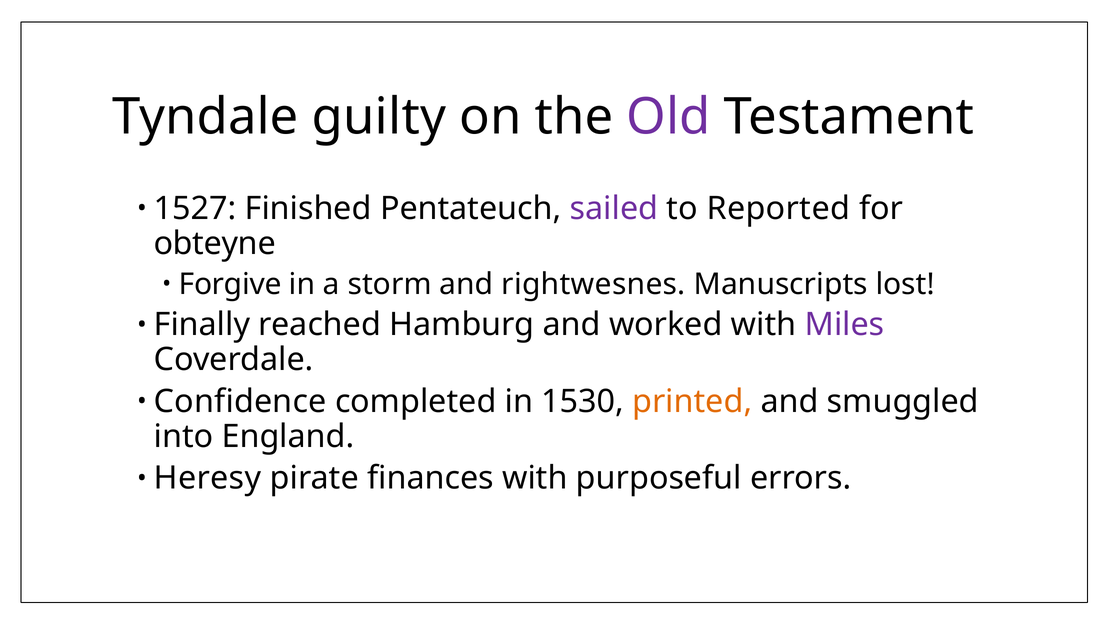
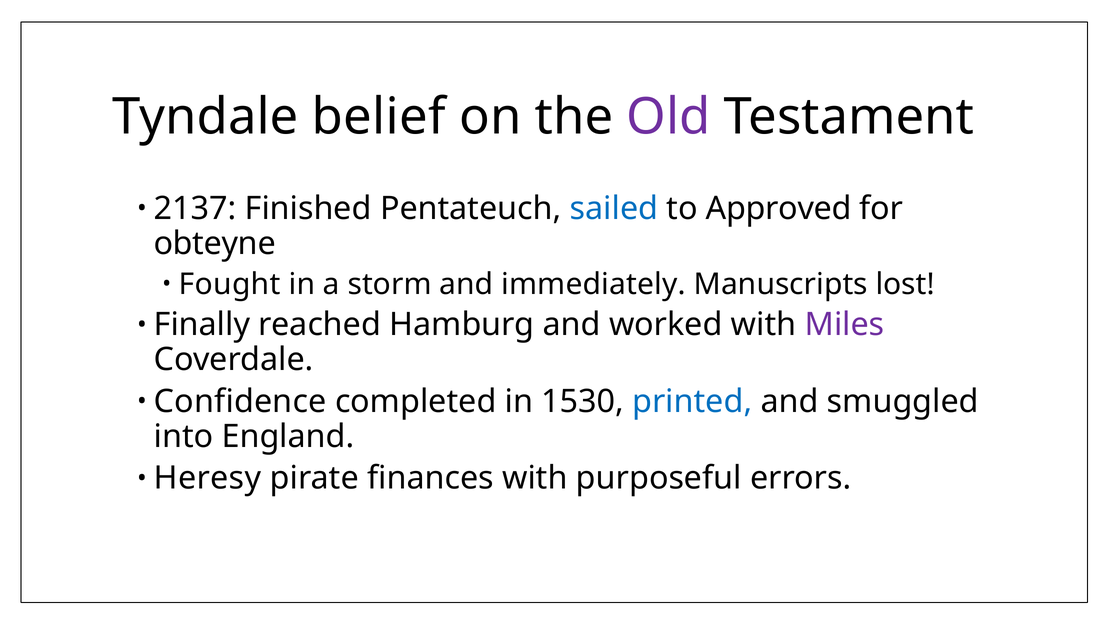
guilty: guilty -> belief
1527: 1527 -> 2137
sailed colour: purple -> blue
Reported: Reported -> Approved
Forgive: Forgive -> Fought
rightwesnes: rightwesnes -> immediately
printed colour: orange -> blue
